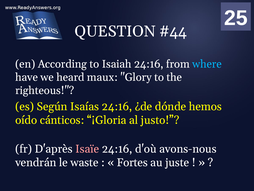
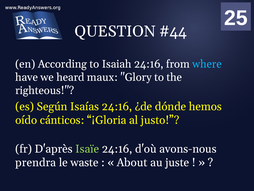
Isaïe colour: pink -> light green
vendrán: vendrán -> prendra
Fortes: Fortes -> About
